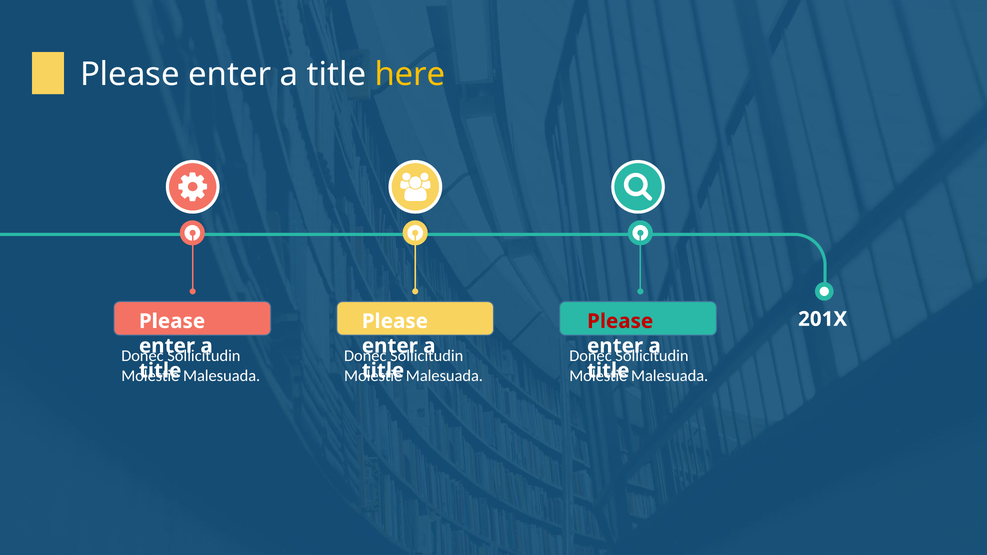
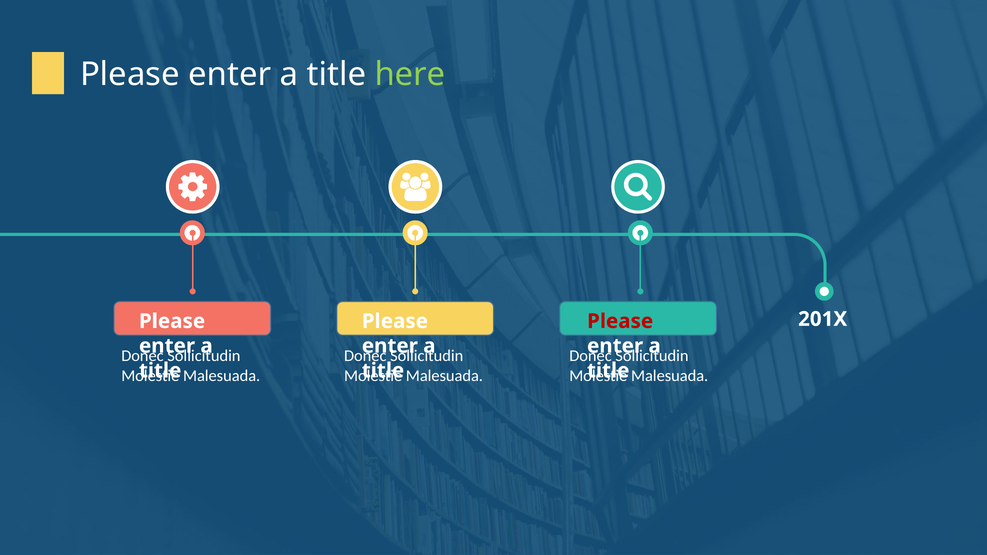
here colour: yellow -> light green
